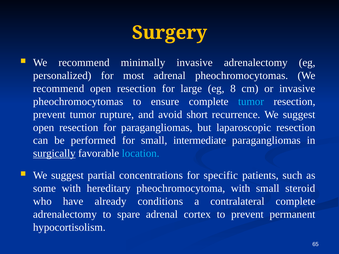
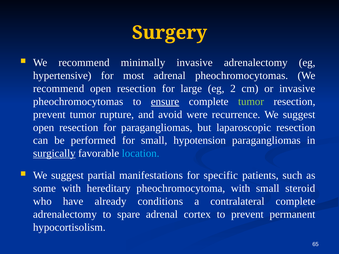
personalized: personalized -> hypertensive
8: 8 -> 2
ensure underline: none -> present
tumor at (251, 102) colour: light blue -> light green
short: short -> were
intermediate: intermediate -> hypotension
concentrations: concentrations -> manifestations
